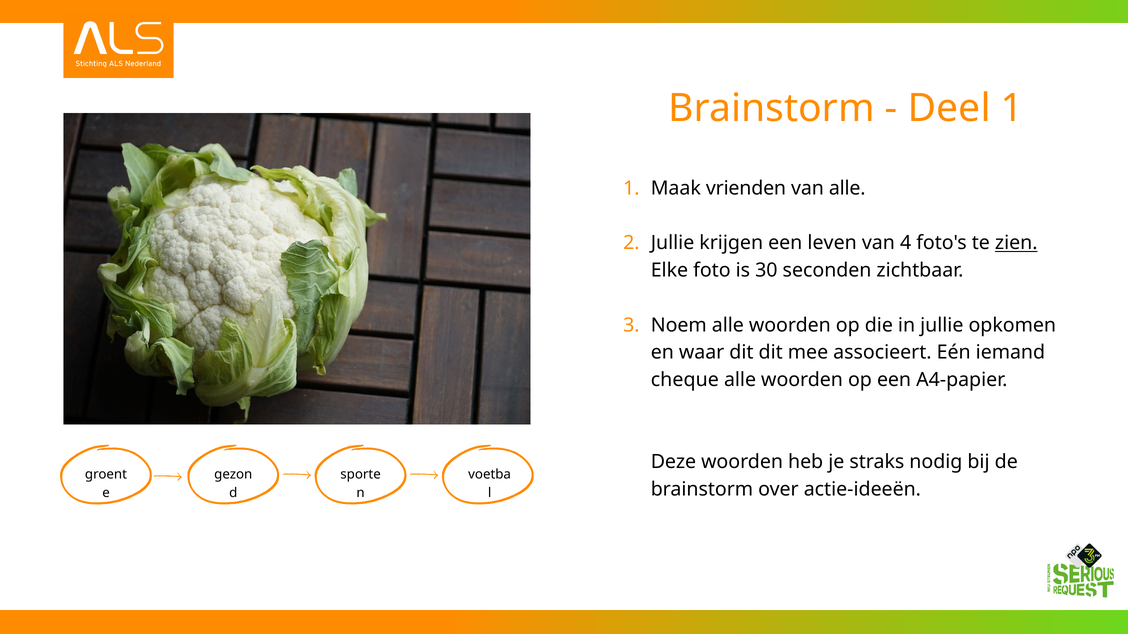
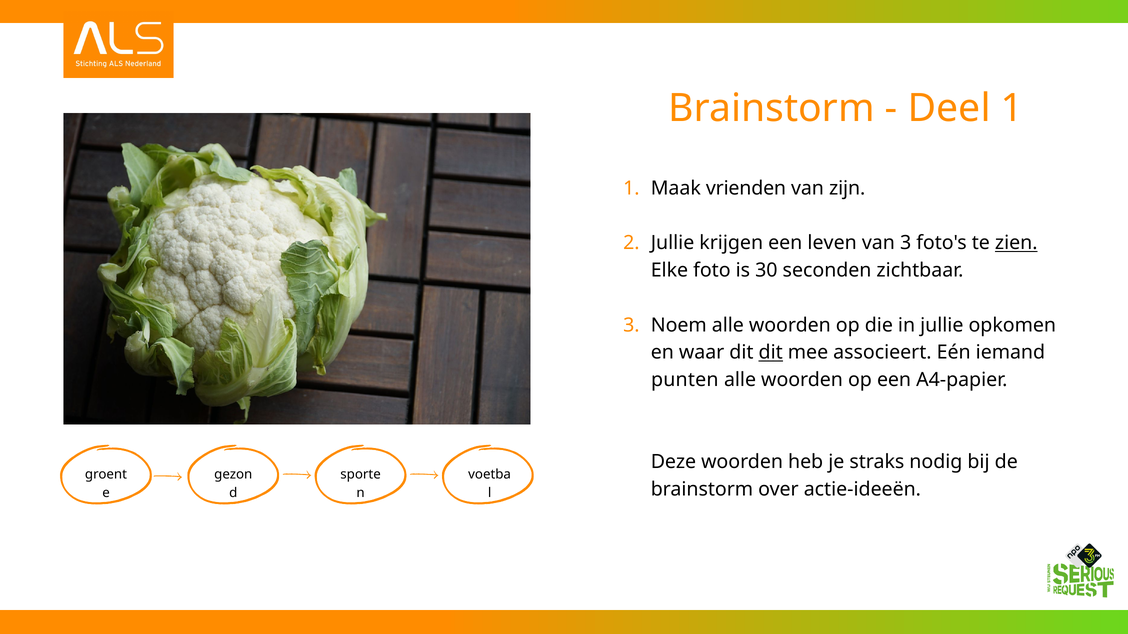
van alle: alle -> zijn
van 4: 4 -> 3
dit at (771, 353) underline: none -> present
cheque: cheque -> punten
